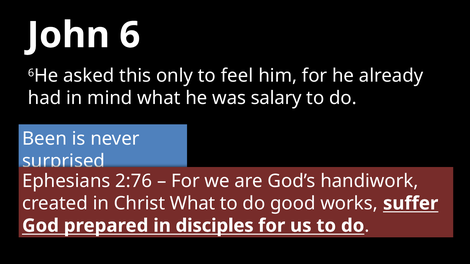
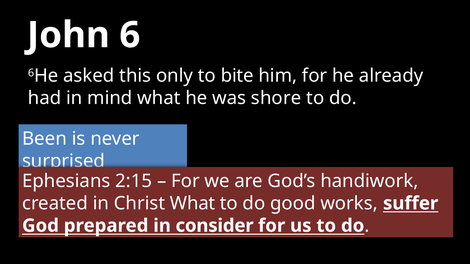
feel: feel -> bite
salary: salary -> shore
2:76: 2:76 -> 2:15
disciples: disciples -> consider
